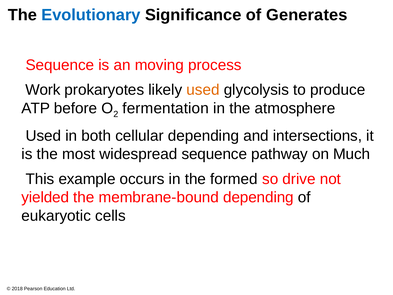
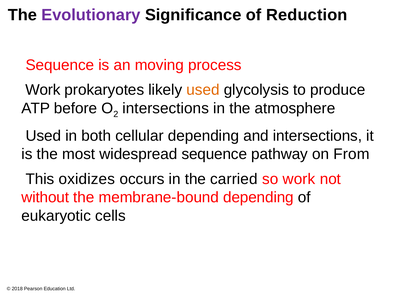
Evolutionary colour: blue -> purple
Generates: Generates -> Reduction
fermentation at (166, 108): fermentation -> intersections
Much: Much -> From
example: example -> oxidizes
formed: formed -> carried
so drive: drive -> work
yielded: yielded -> without
